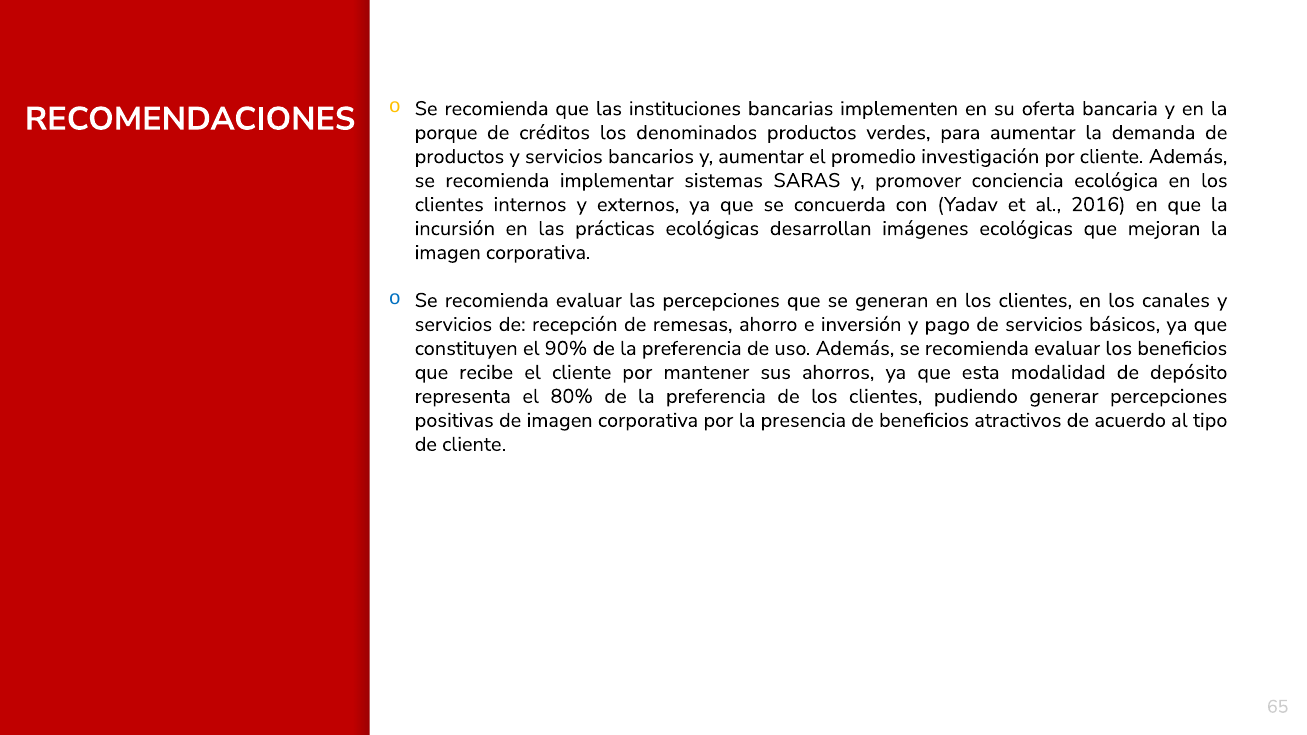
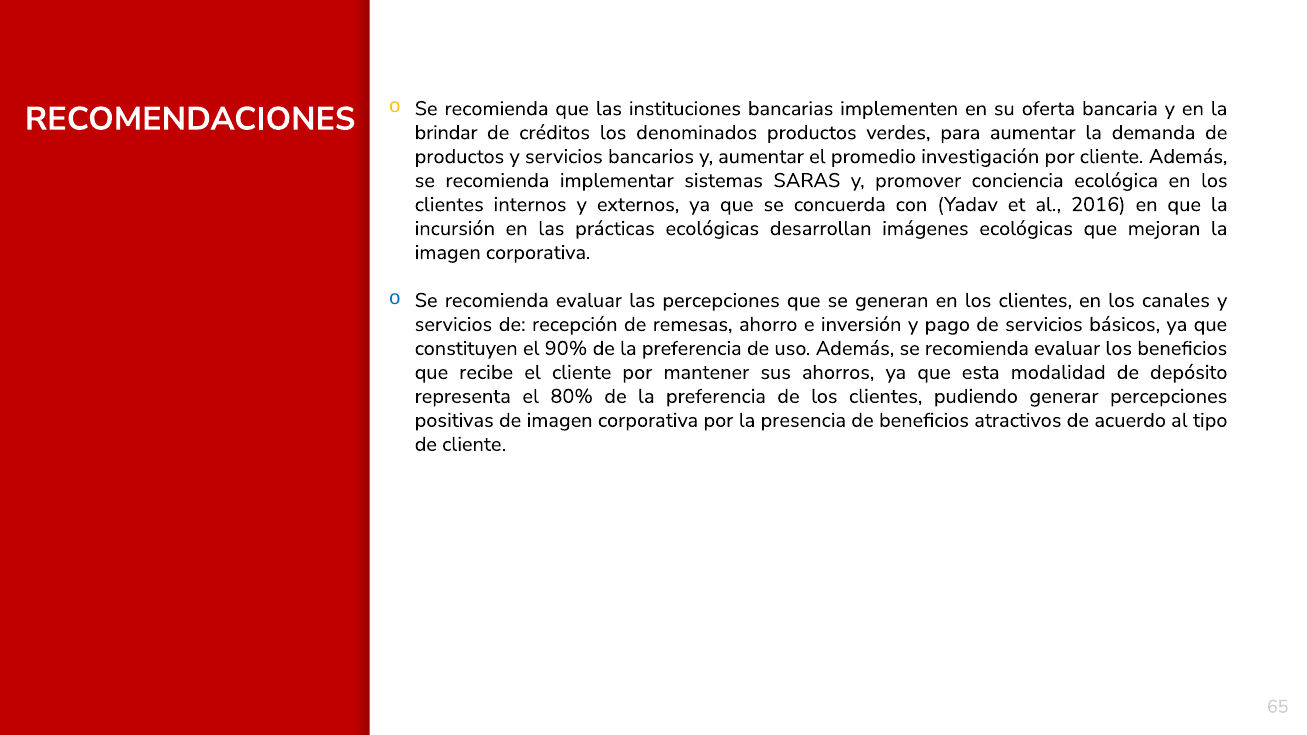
porque: porque -> brindar
